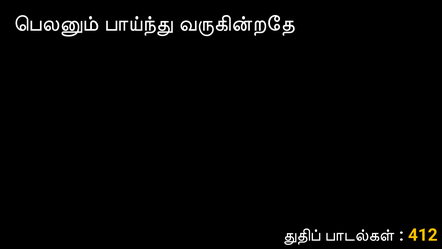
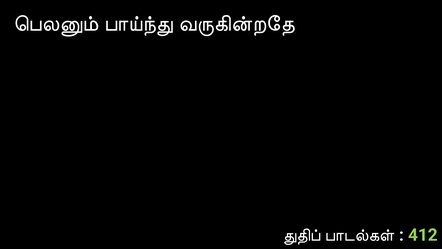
412 colour: yellow -> light green
